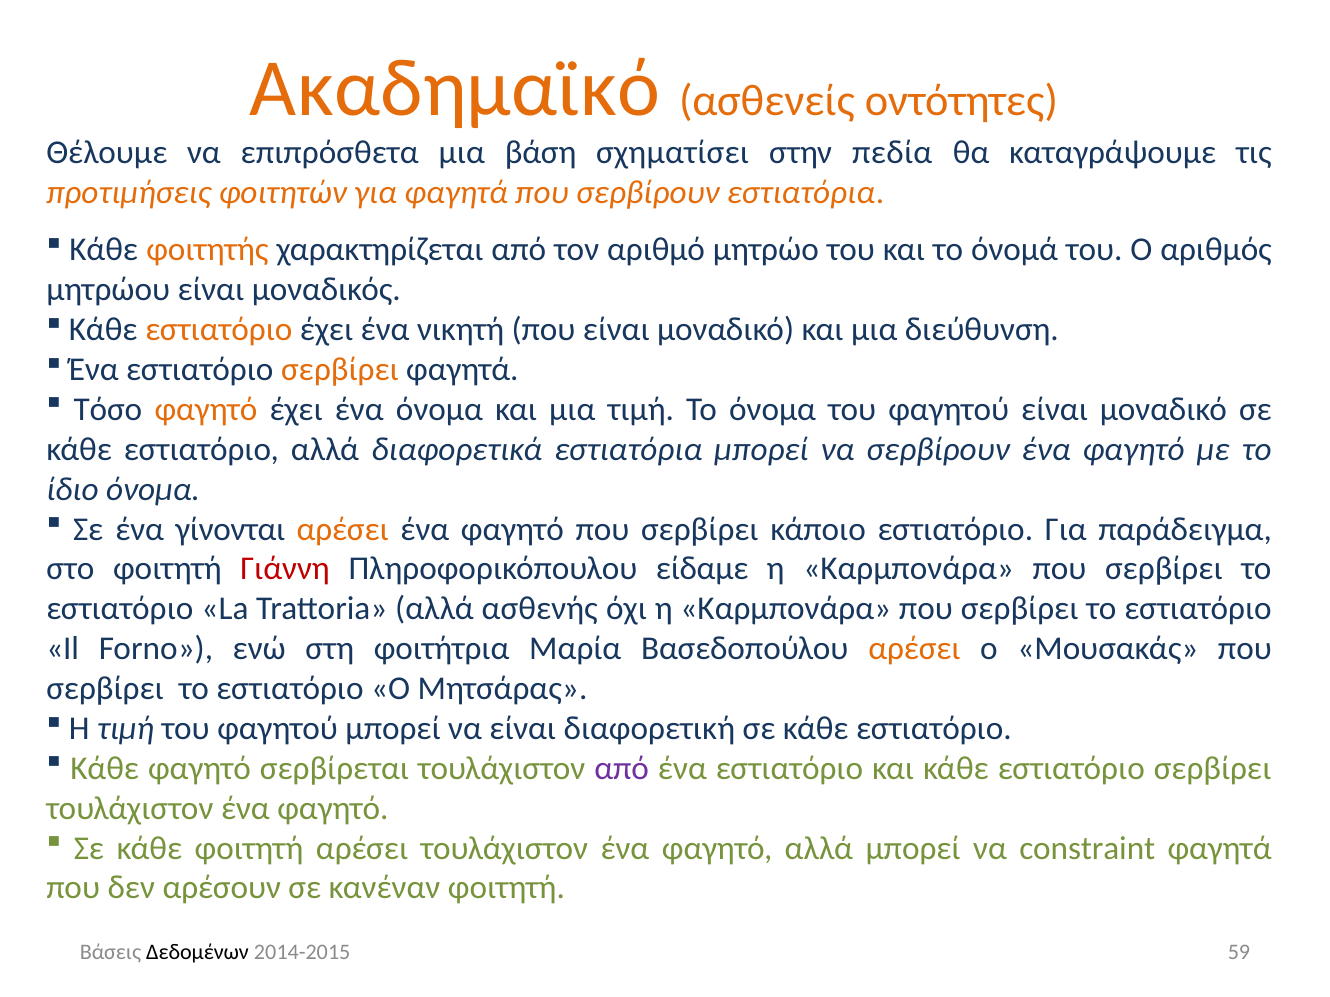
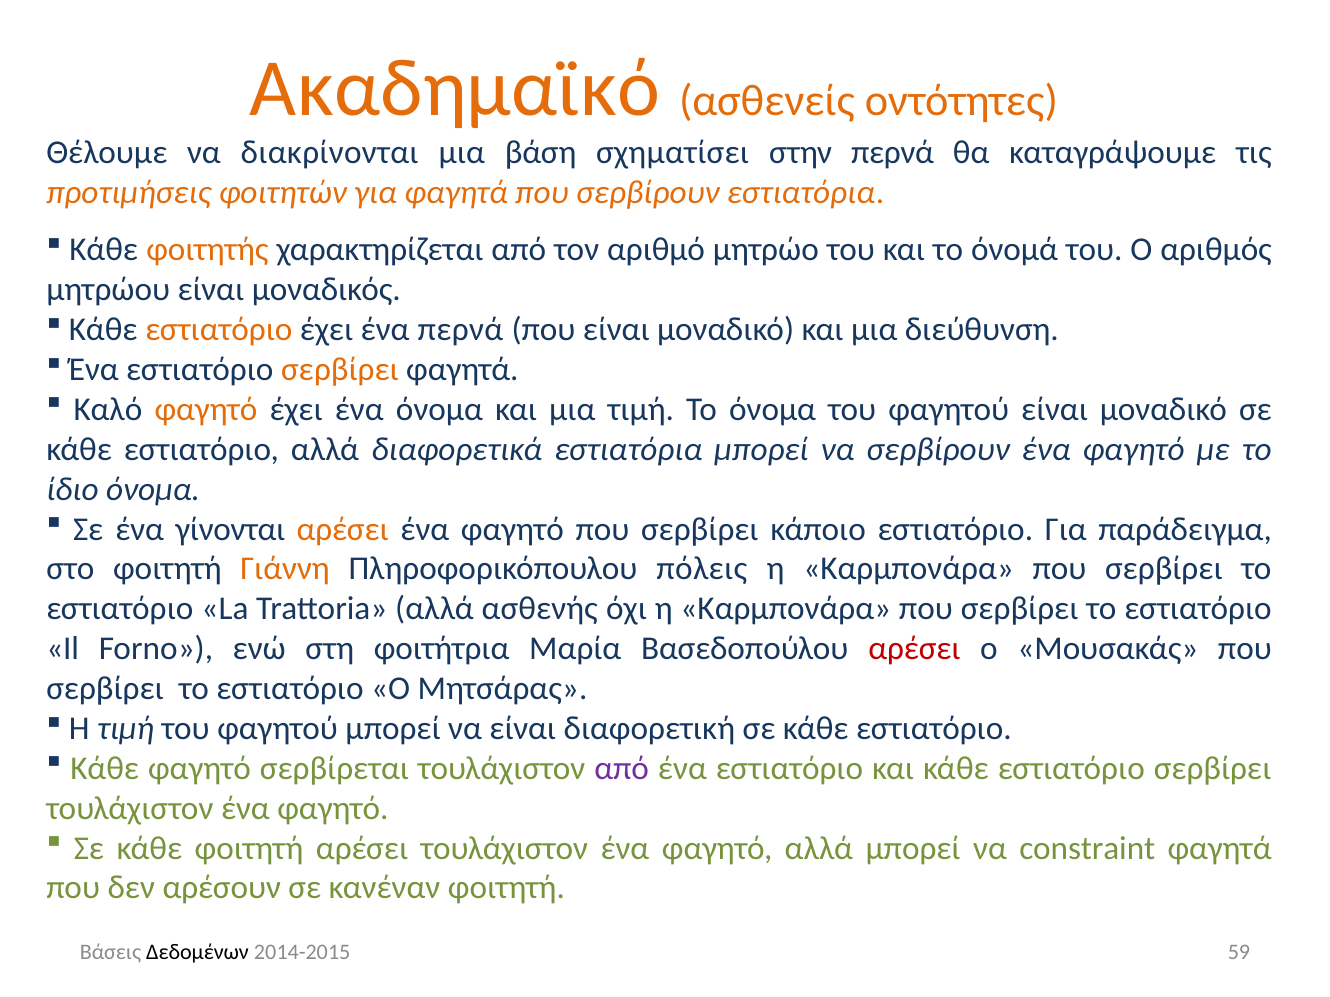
επιπρόσθετα: επιπρόσθετα -> διακρίνονται
στην πεδία: πεδία -> περνά
ένα νικητή: νικητή -> περνά
Τόσο: Τόσο -> Καλό
Γιάννη colour: red -> orange
είδαμε: είδαμε -> πόλεις
αρέσει at (914, 649) colour: orange -> red
